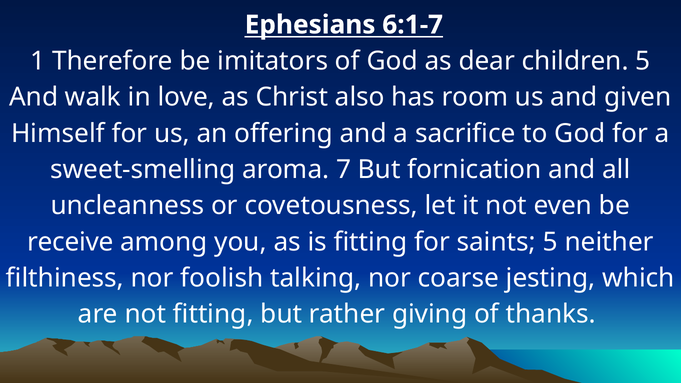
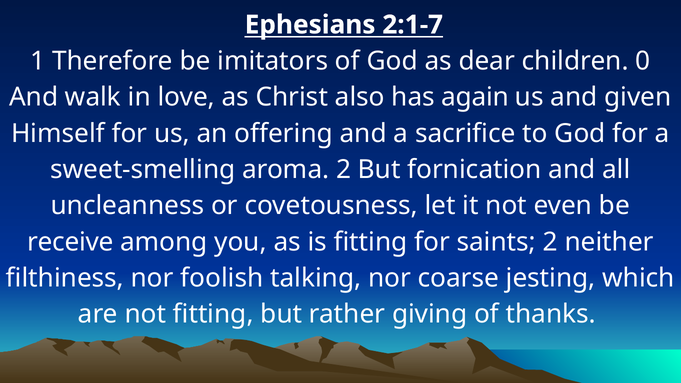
6:1-7: 6:1-7 -> 2:1-7
children 5: 5 -> 0
room: room -> again
aroma 7: 7 -> 2
saints 5: 5 -> 2
